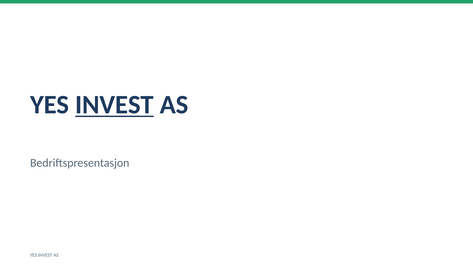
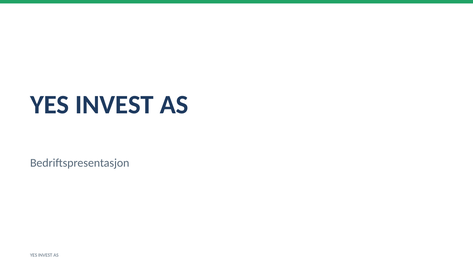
INVEST at (114, 105) underline: present -> none
